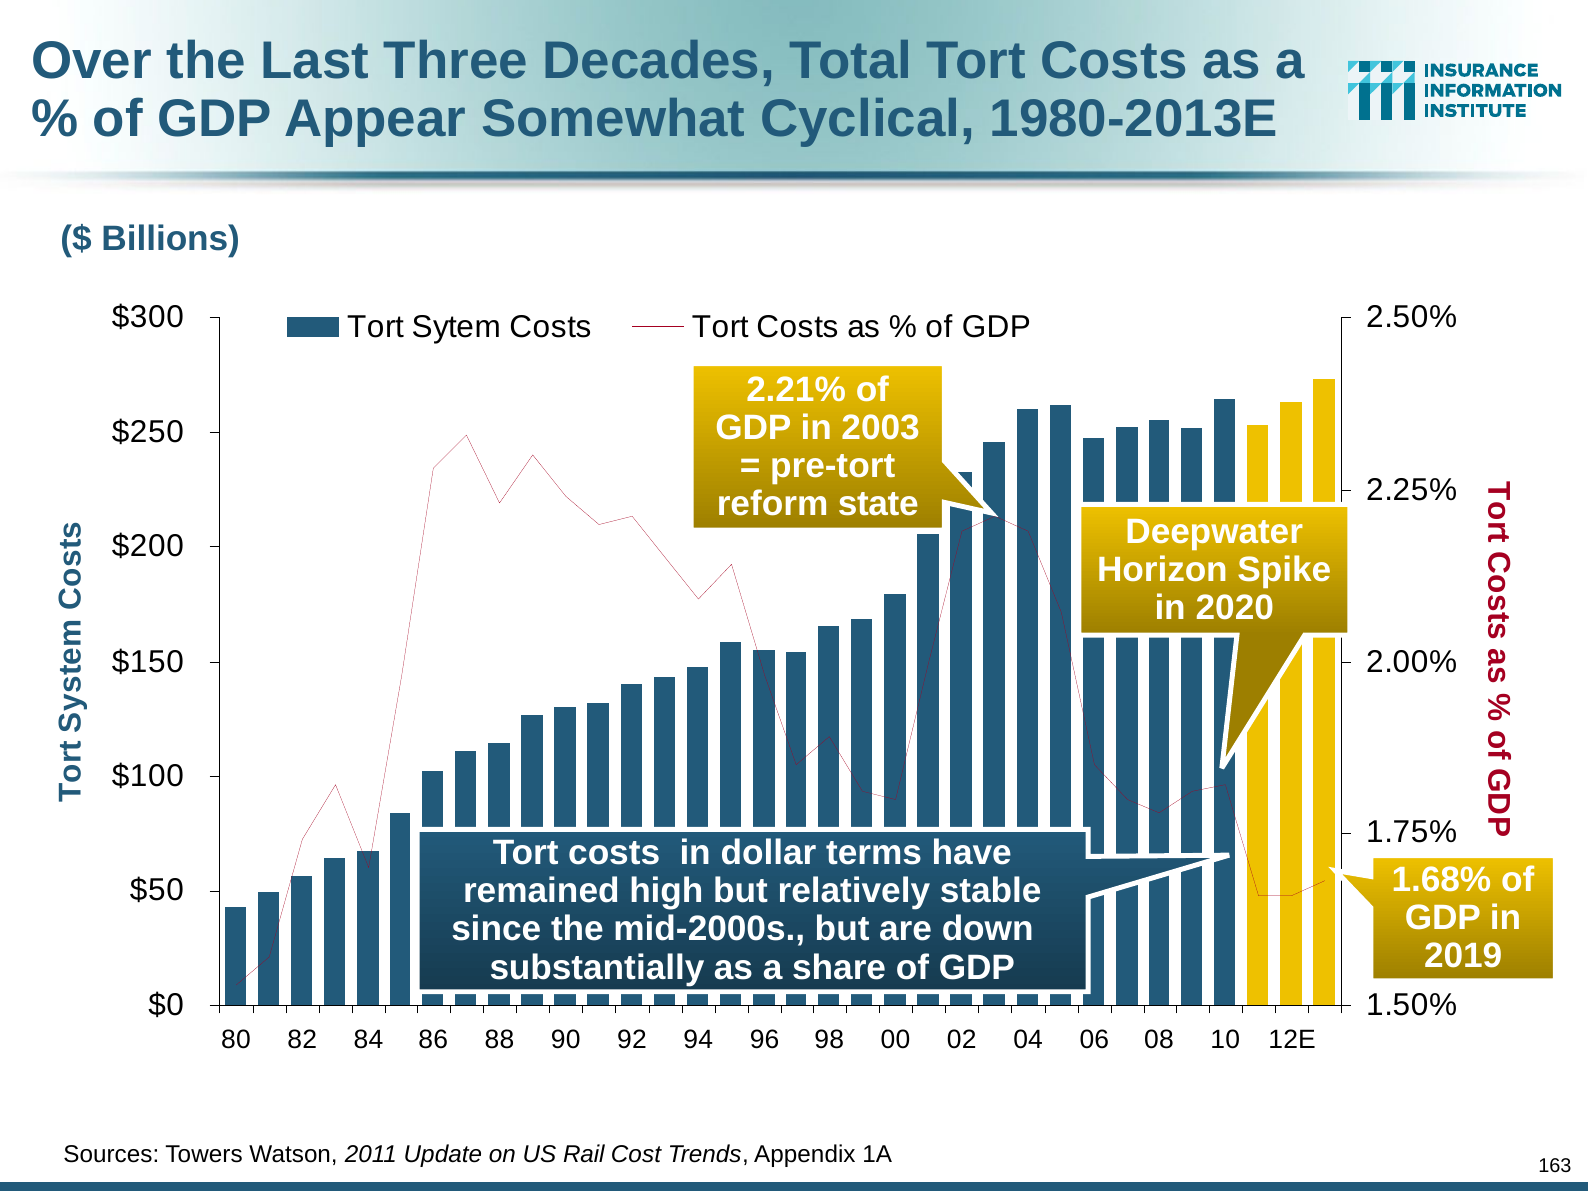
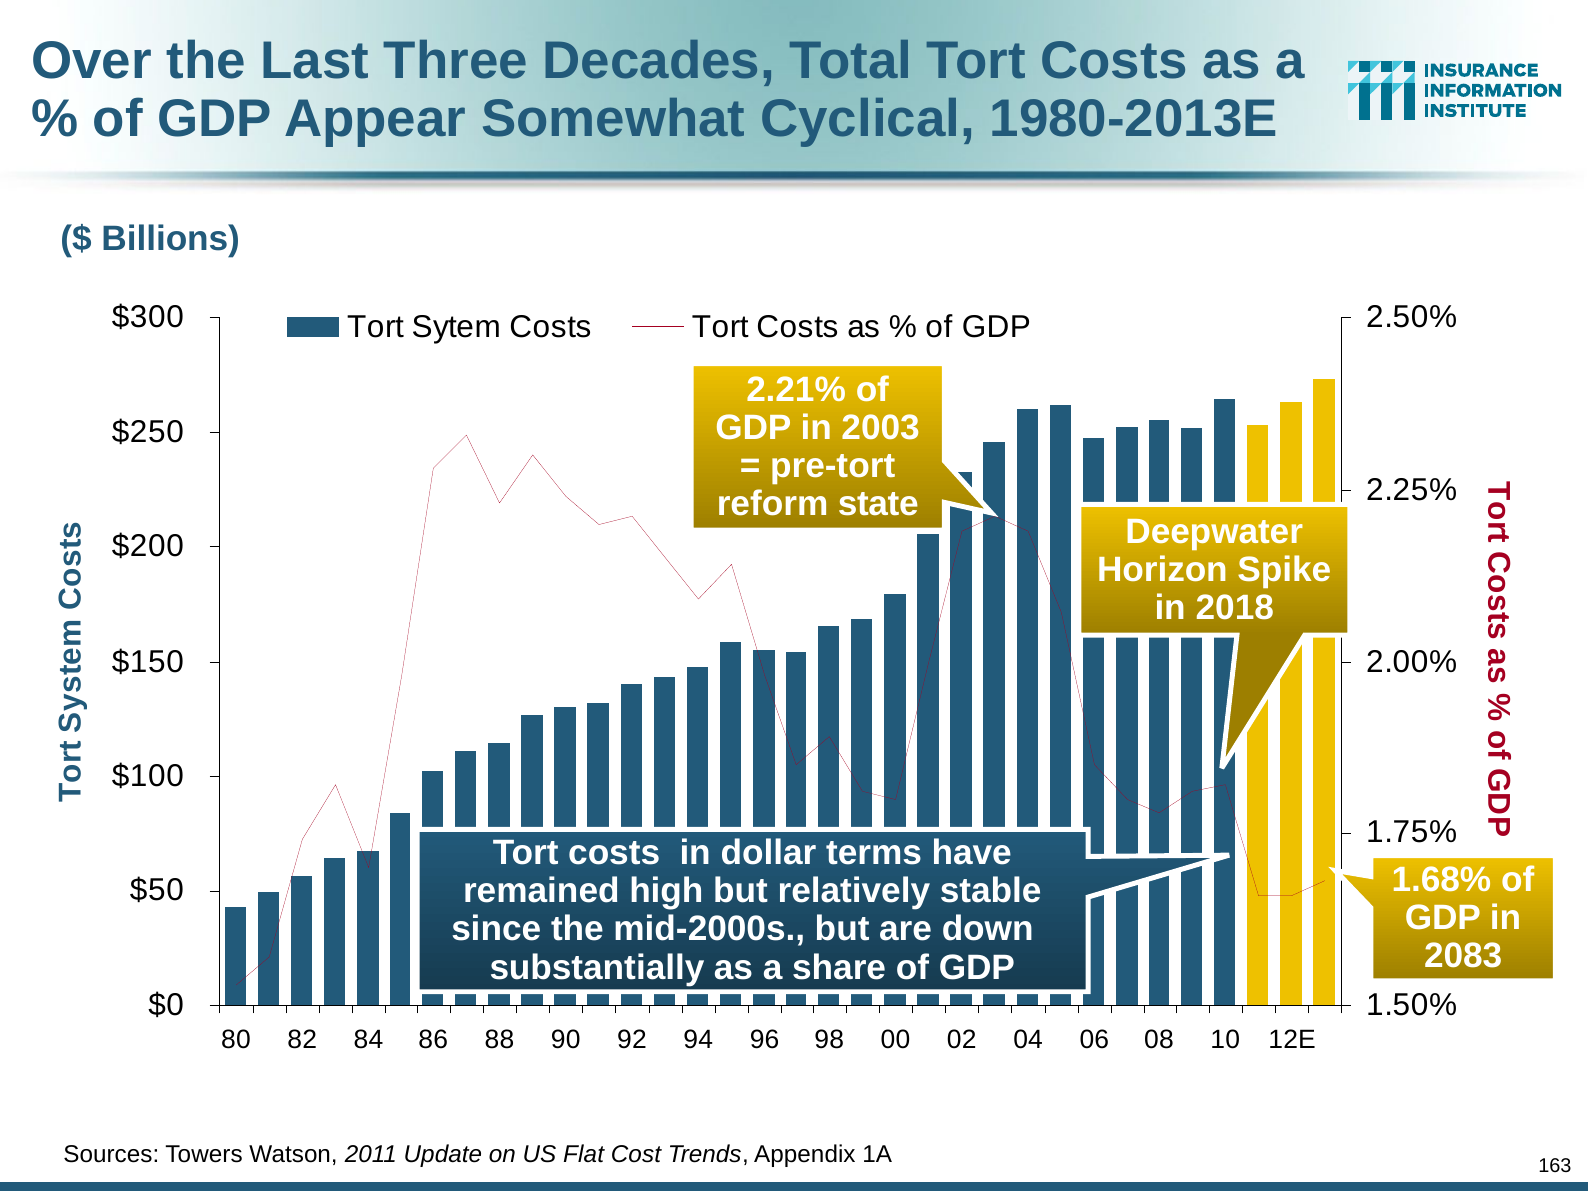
2020: 2020 -> 2018
2019: 2019 -> 2083
Rail: Rail -> Flat
